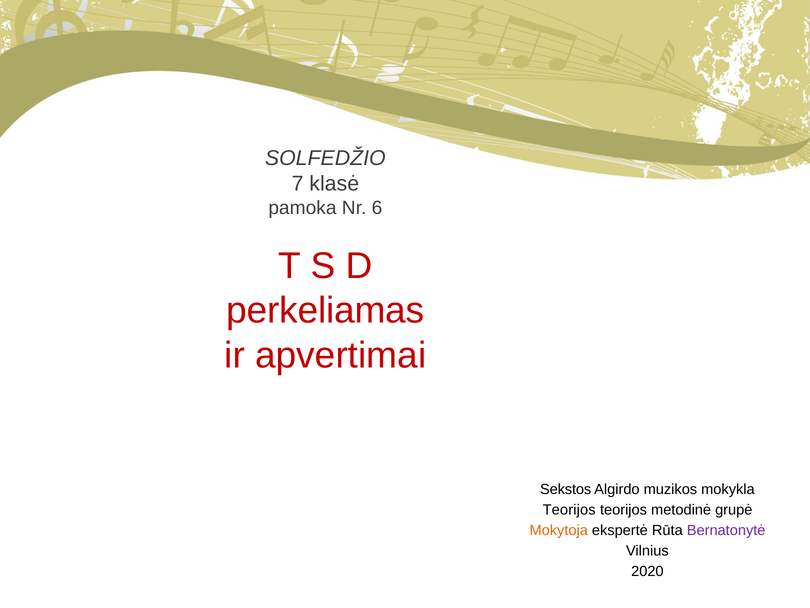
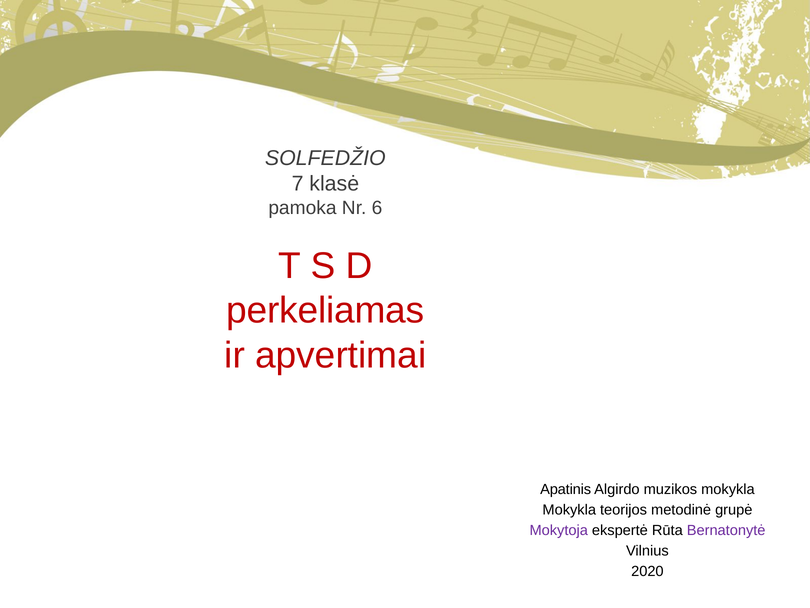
Sekstos: Sekstos -> Apatinis
Teorijos at (569, 509): Teorijos -> Mokykla
Mokytoja colour: orange -> purple
